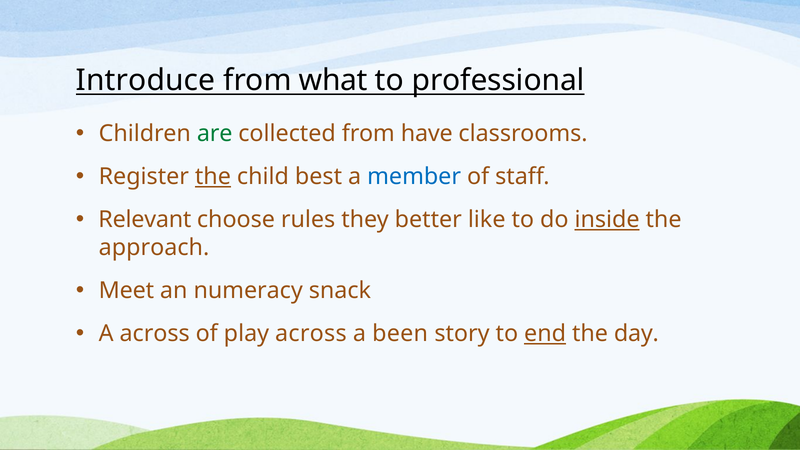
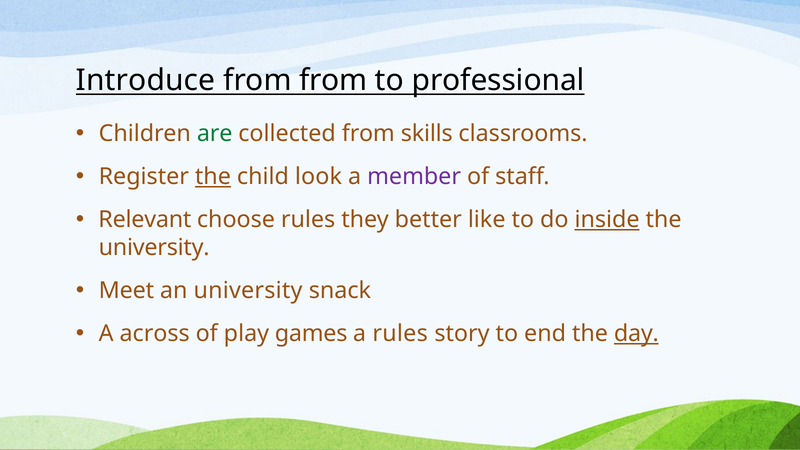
from what: what -> from
have: have -> skills
best: best -> look
member colour: blue -> purple
approach at (154, 248): approach -> university
an numeracy: numeracy -> university
play across: across -> games
a been: been -> rules
end underline: present -> none
day underline: none -> present
